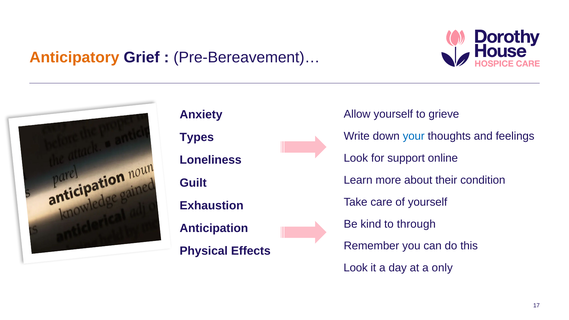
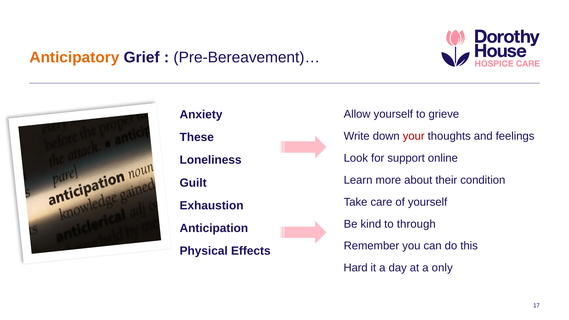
your colour: blue -> red
Types: Types -> These
Look at (356, 268): Look -> Hard
